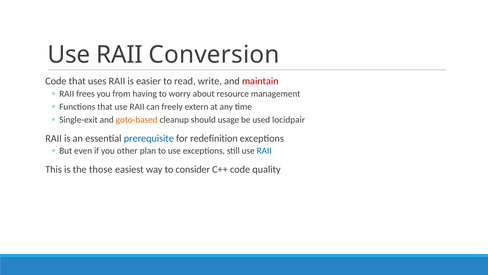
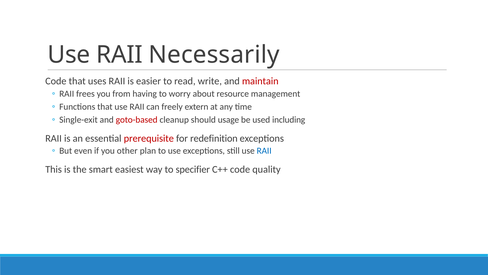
Conversion: Conversion -> Necessarily
goto-based colour: orange -> red
locidpair: locidpair -> including
prerequisite colour: blue -> red
those: those -> smart
consider: consider -> specifier
